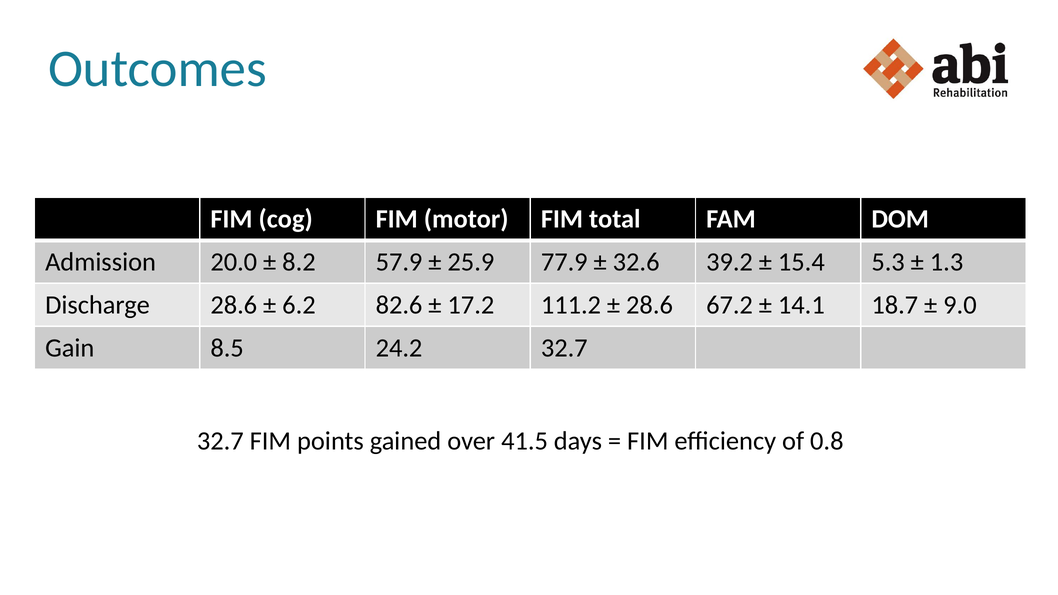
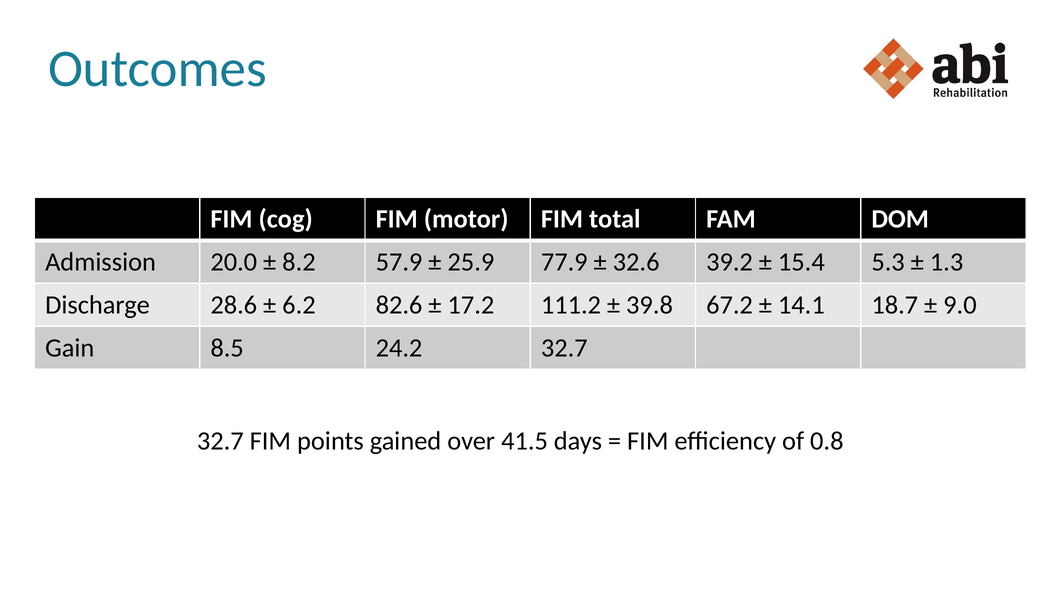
28.6 at (650, 305): 28.6 -> 39.8
